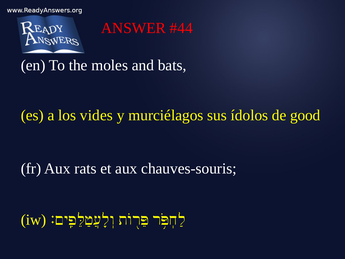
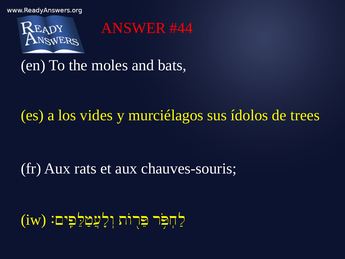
good: good -> trees
